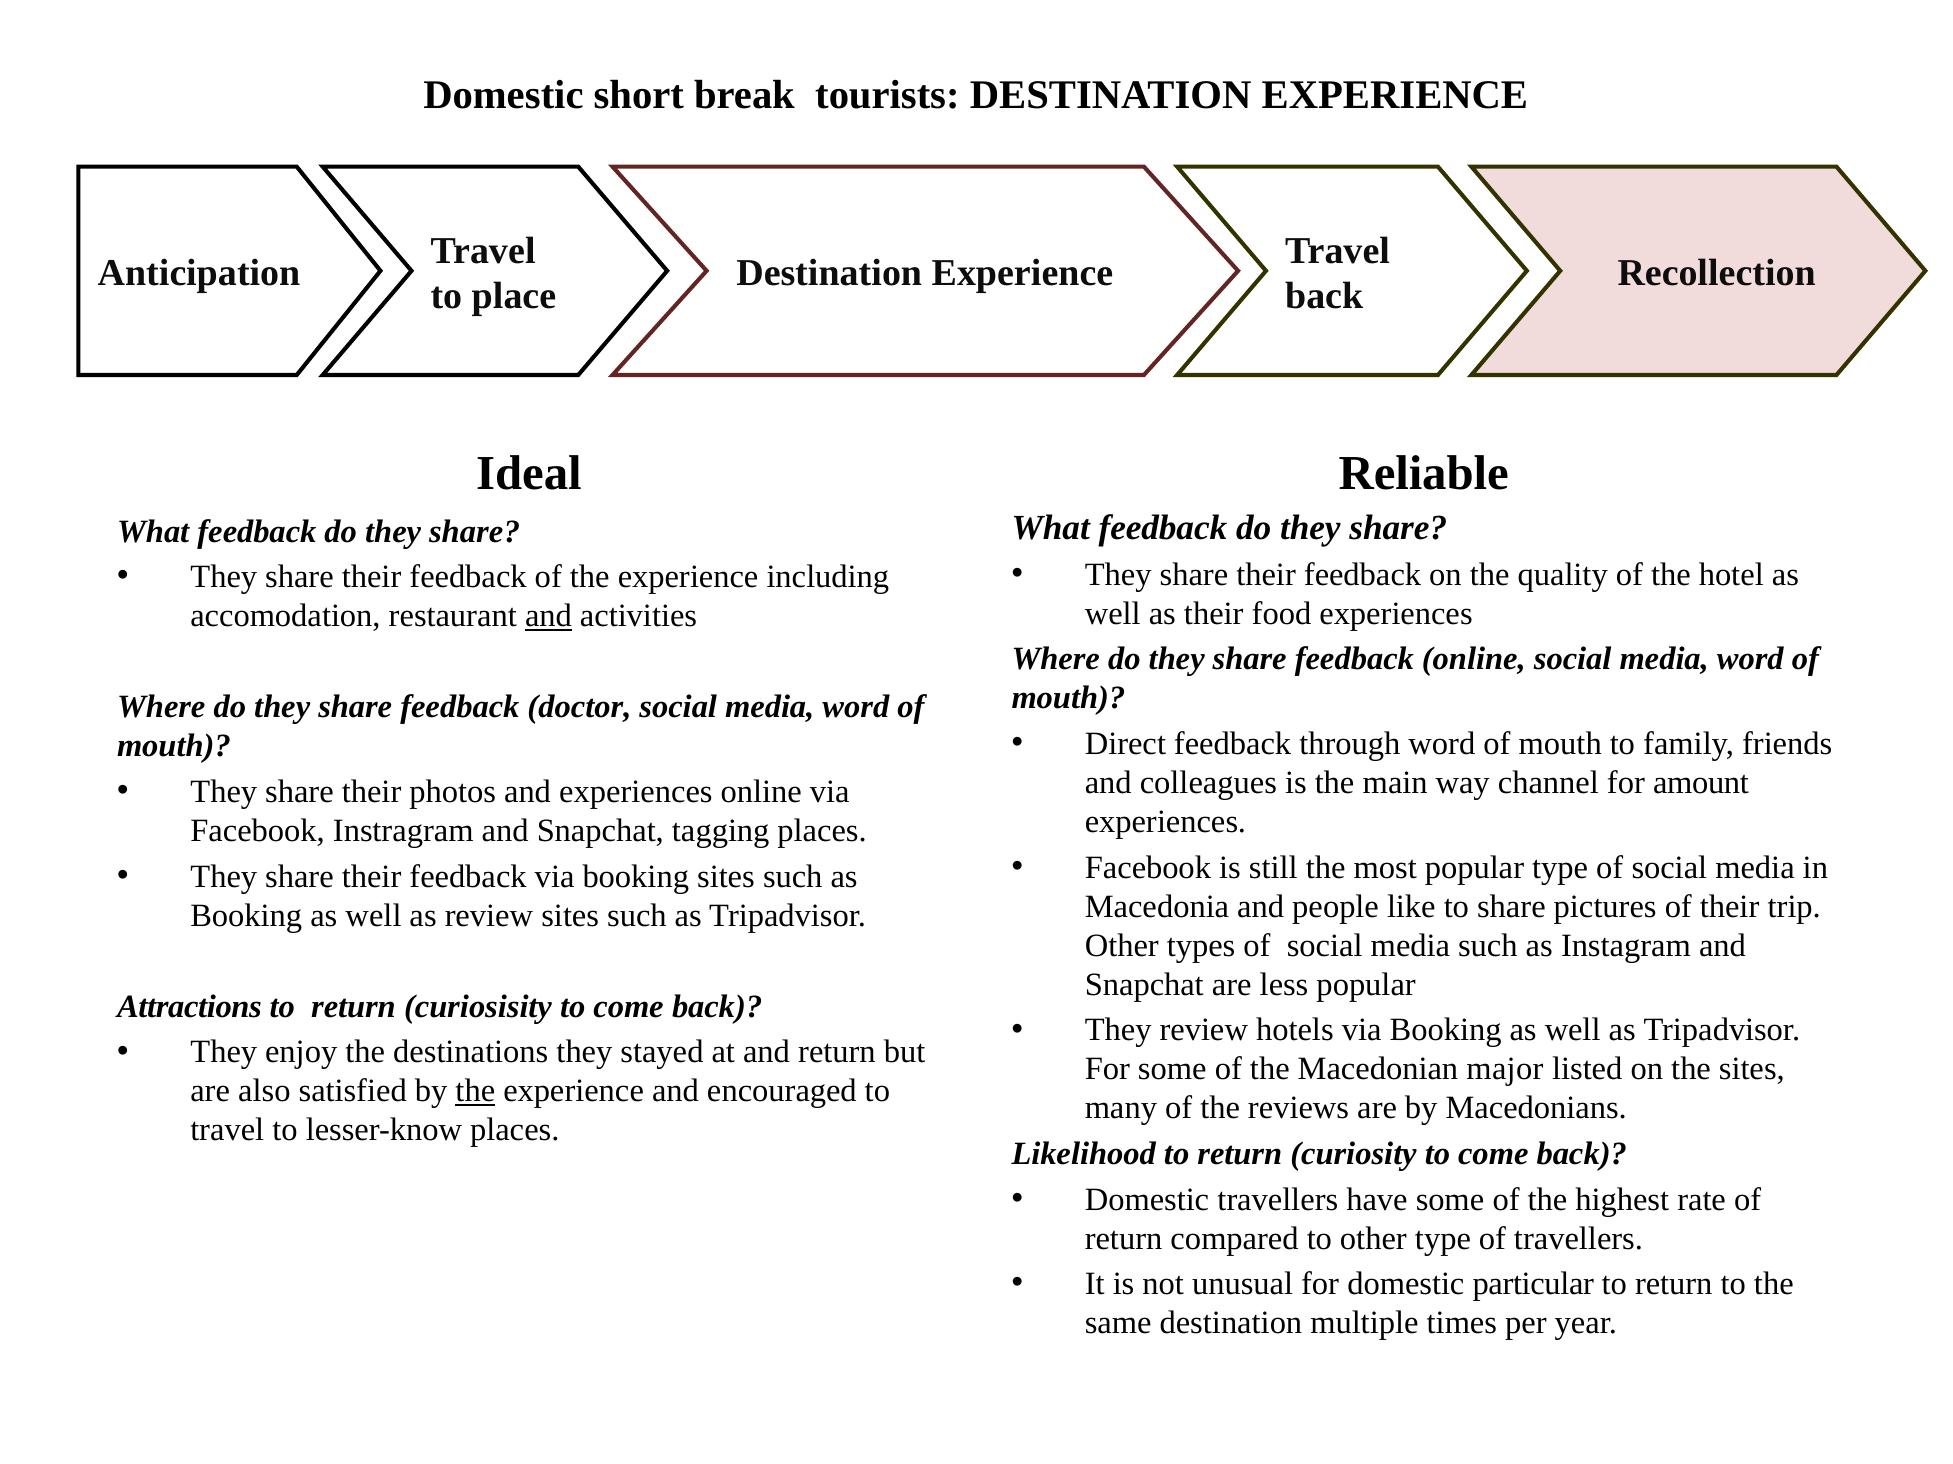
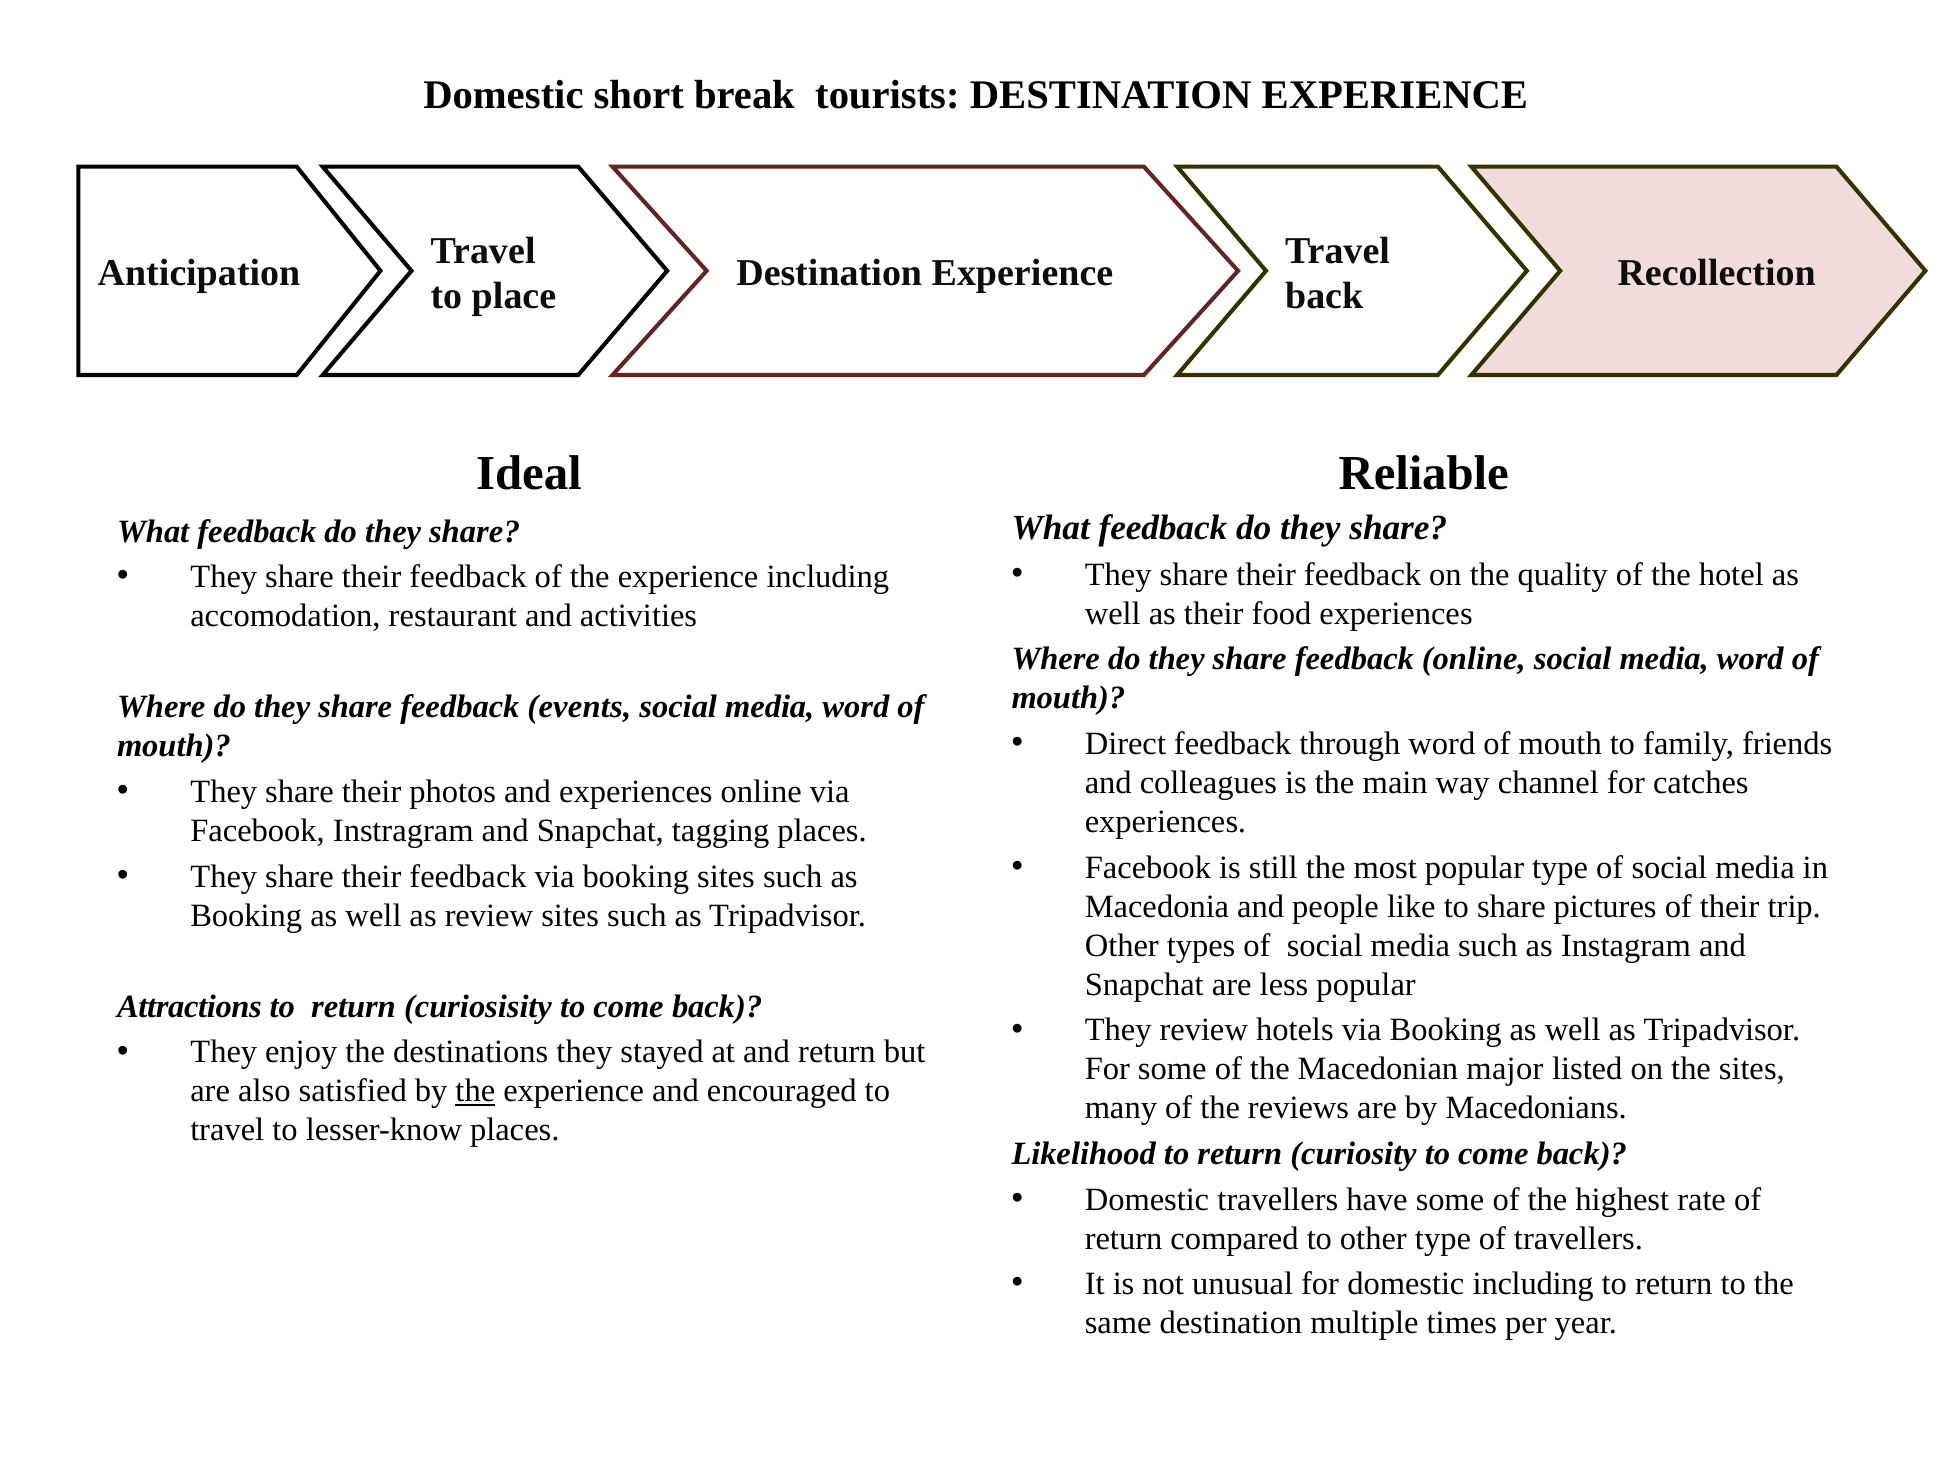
and at (548, 616) underline: present -> none
doctor: doctor -> events
amount: amount -> catches
domestic particular: particular -> including
